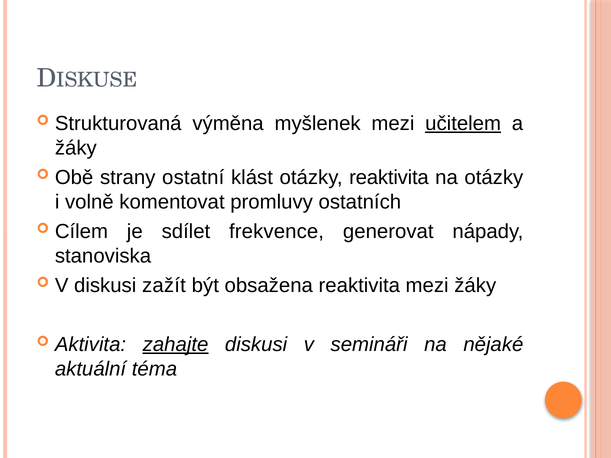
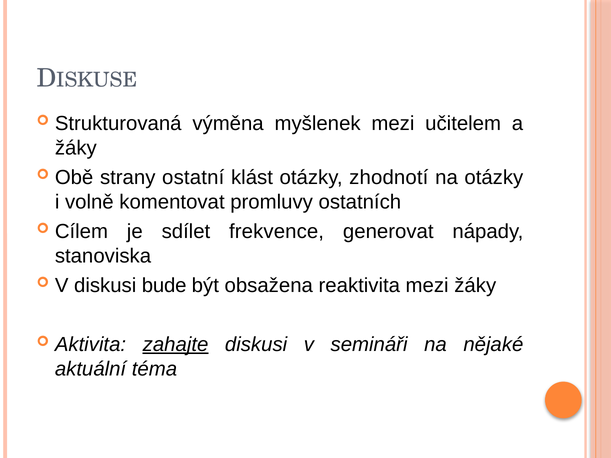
učitelem underline: present -> none
otázky reaktivita: reaktivita -> zhodnotí
zažít: zažít -> bude
